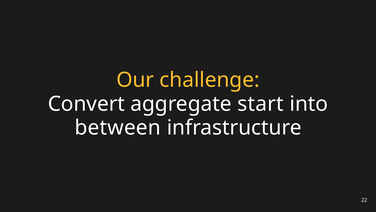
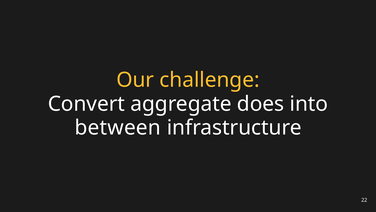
start: start -> does
